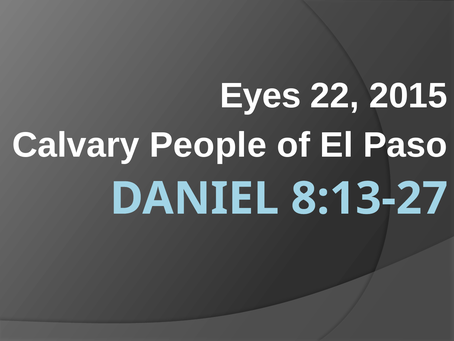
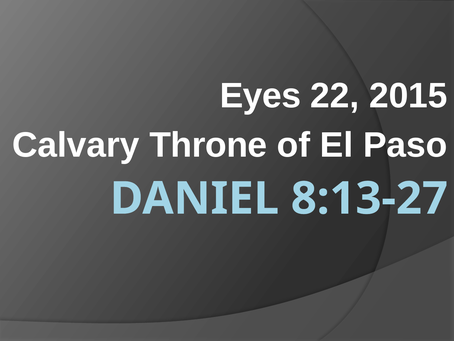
People: People -> Throne
